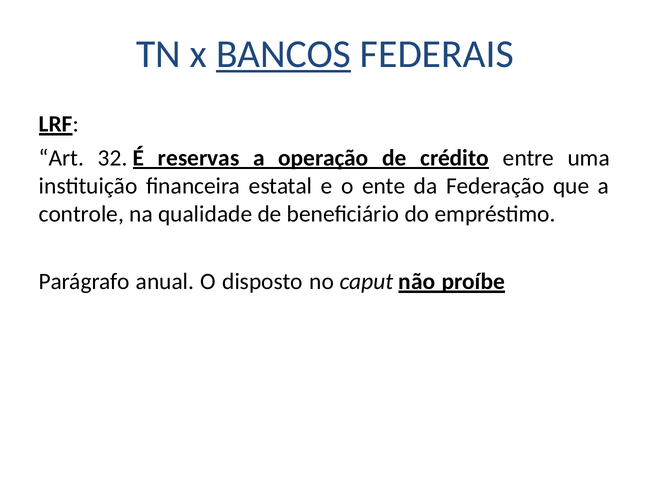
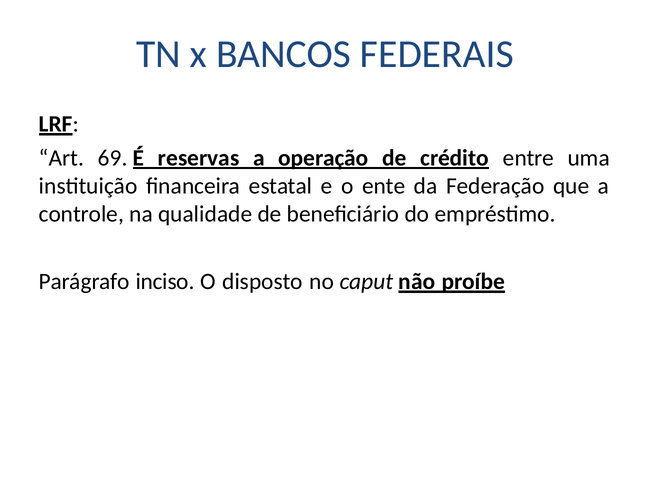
BANCOS underline: present -> none
32: 32 -> 69
anual: anual -> inciso
